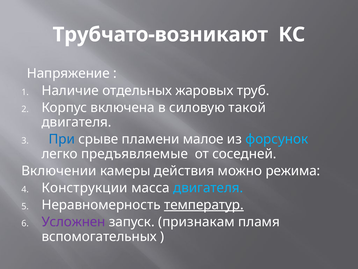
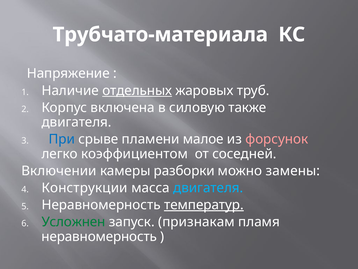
Трубчато-возникают: Трубчато-возникают -> Трубчато-материала
отдельных underline: none -> present
такой: такой -> также
форсунок colour: light blue -> pink
предъявляемые: предъявляемые -> коэффициентом
действия: действия -> разборки
режима: режима -> замены
Усложнен colour: purple -> green
вспомогательных at (99, 236): вспомогательных -> неравномерность
